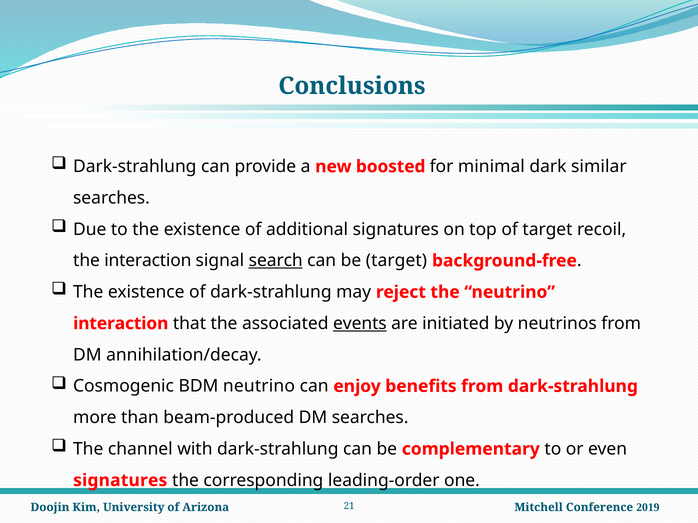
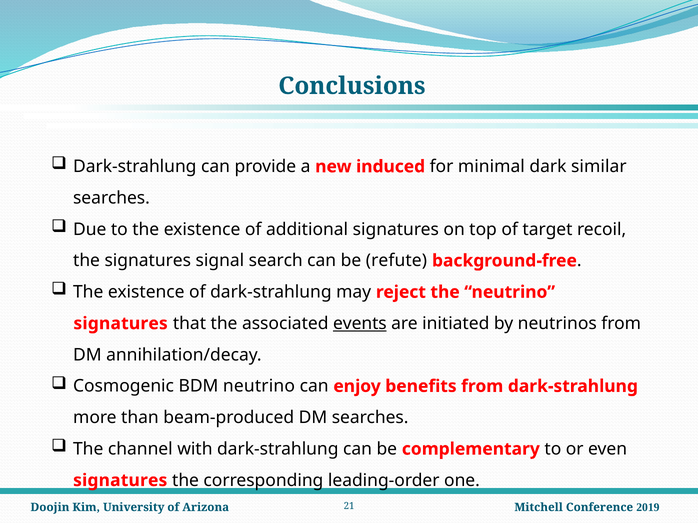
boosted: boosted -> induced
the interaction: interaction -> signatures
search underline: present -> none
be target: target -> refute
interaction at (121, 324): interaction -> signatures
